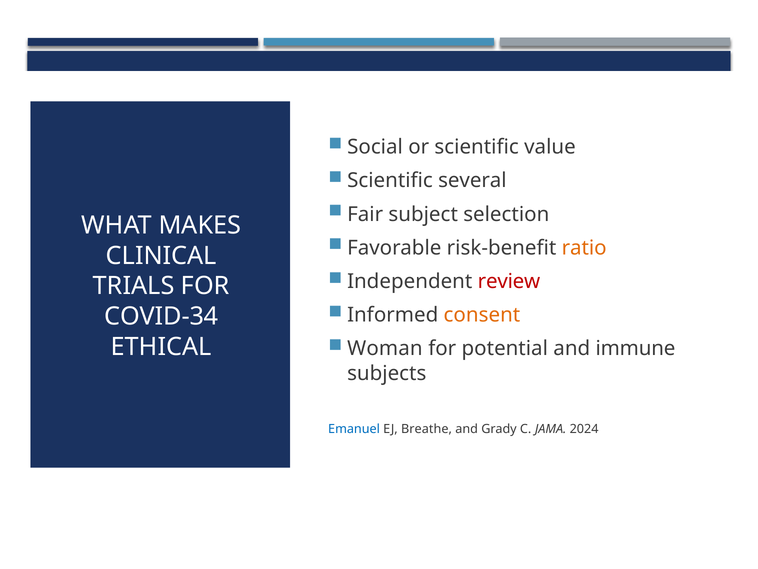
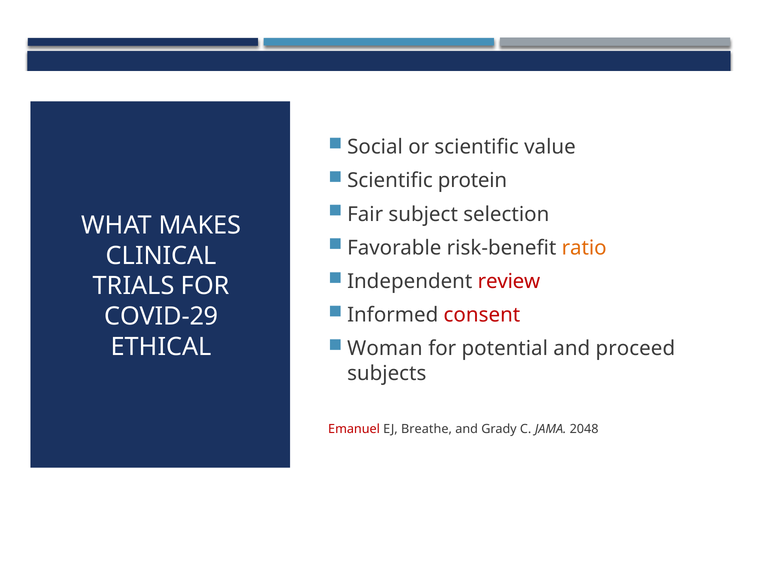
several: several -> protein
consent colour: orange -> red
COVID-34: COVID-34 -> COVID-29
immune: immune -> proceed
Emanuel colour: blue -> red
2024: 2024 -> 2048
